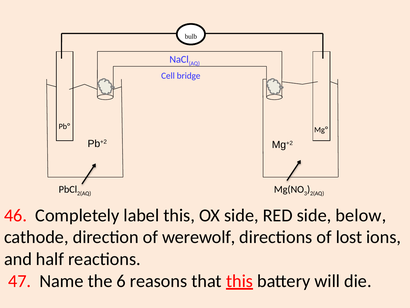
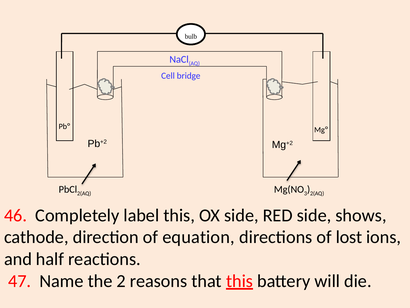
below: below -> shows
werewolf: werewolf -> equation
6: 6 -> 2
